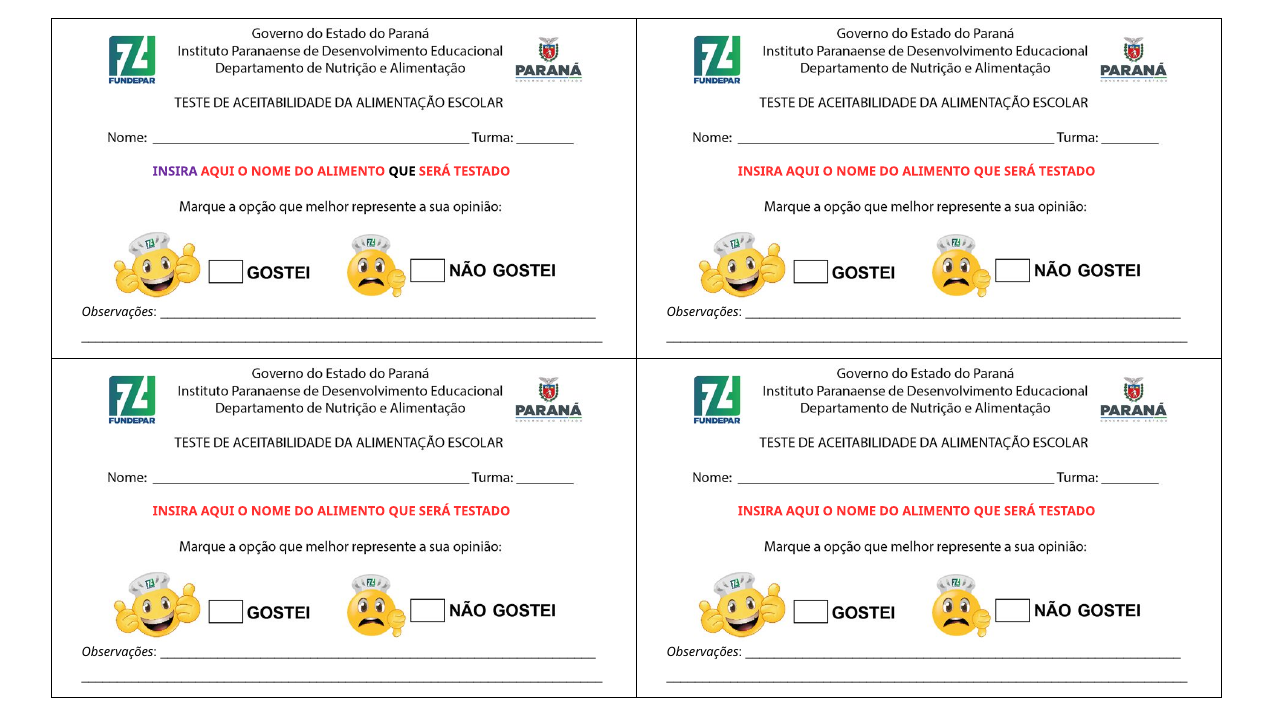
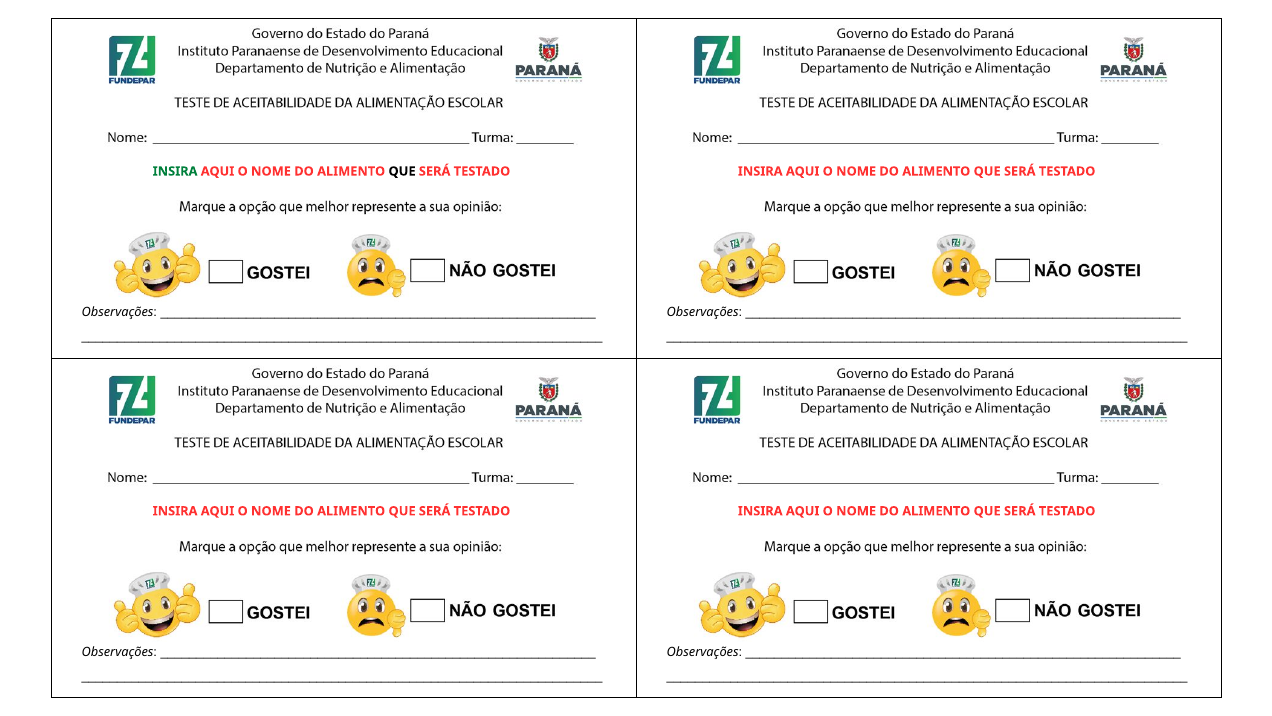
INSIRA at (175, 171) colour: purple -> green
